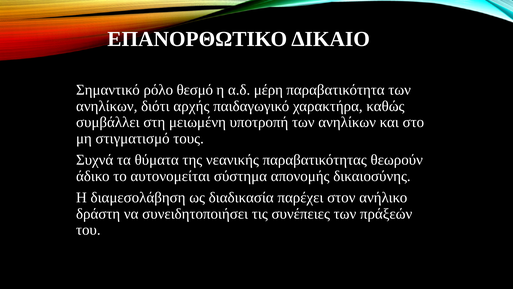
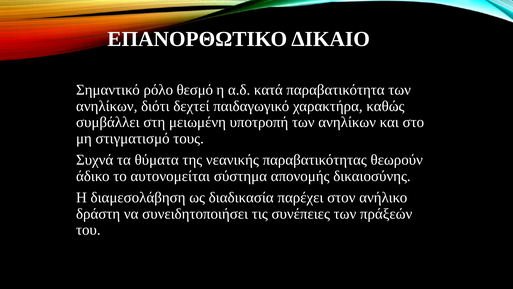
μέρη: μέρη -> κατά
αρχής: αρχής -> δεχτεί
